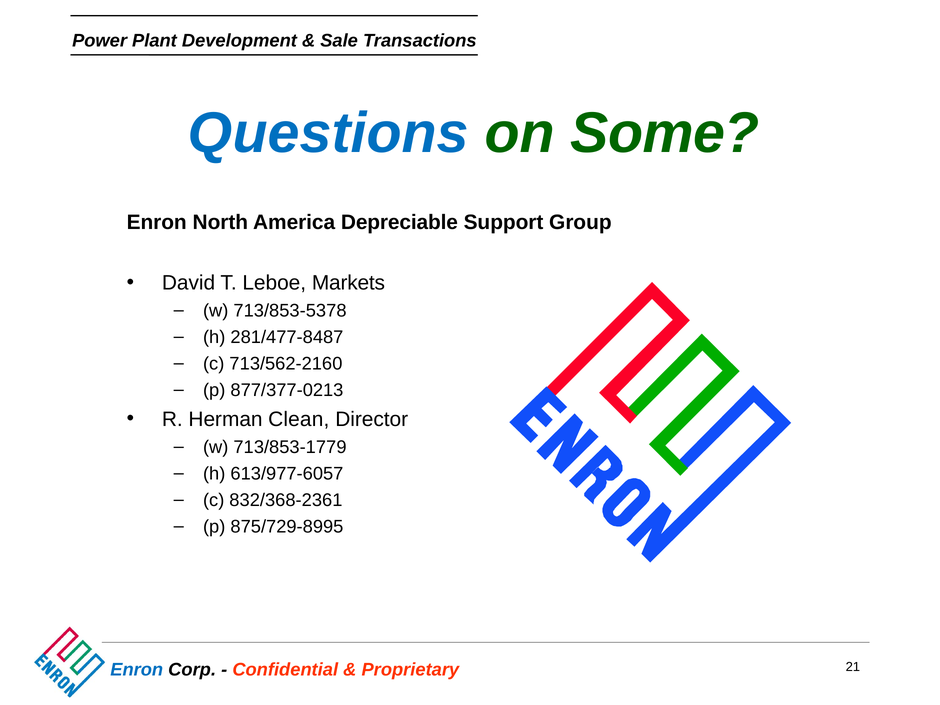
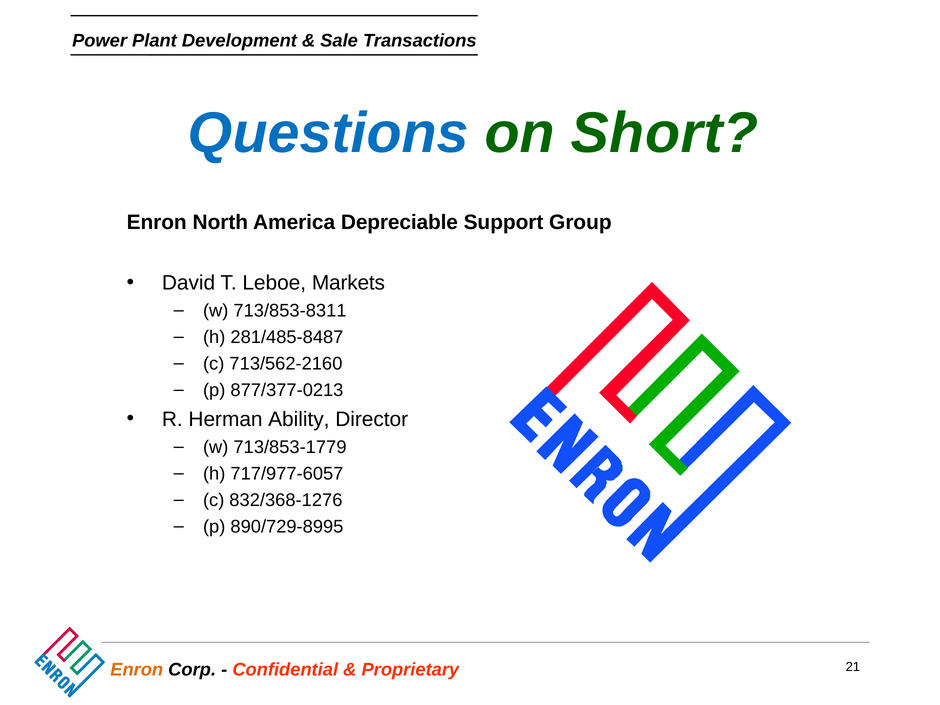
Some: Some -> Short
713/853-5378: 713/853-5378 -> 713/853-8311
281/477-8487: 281/477-8487 -> 281/485-8487
Clean: Clean -> Ability
613/977-6057: 613/977-6057 -> 717/977-6057
832/368-2361: 832/368-2361 -> 832/368-1276
875/729-8995: 875/729-8995 -> 890/729-8995
Enron at (137, 670) colour: blue -> orange
